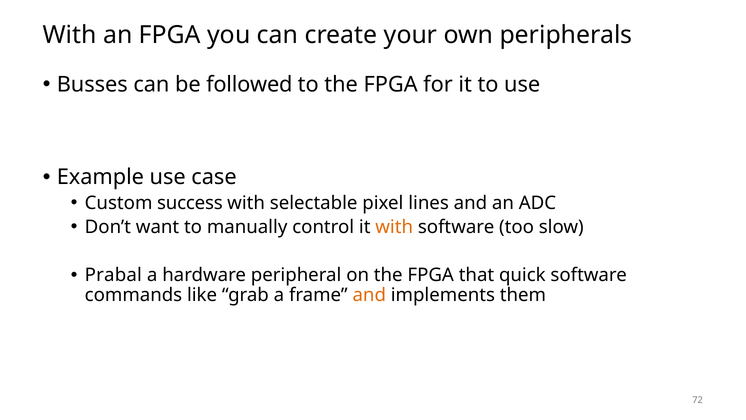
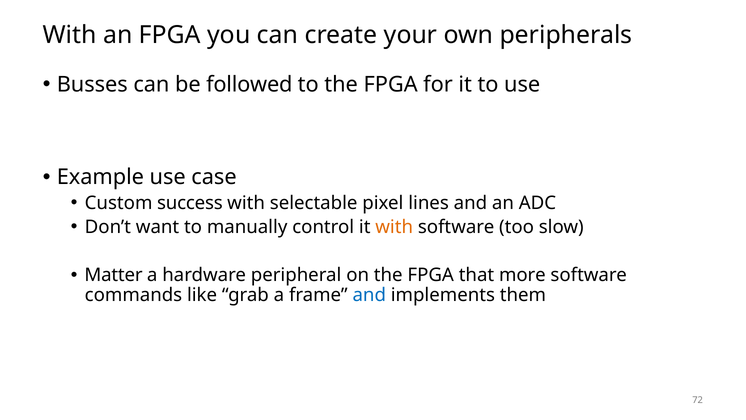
Prabal: Prabal -> Matter
quick: quick -> more
and at (369, 295) colour: orange -> blue
